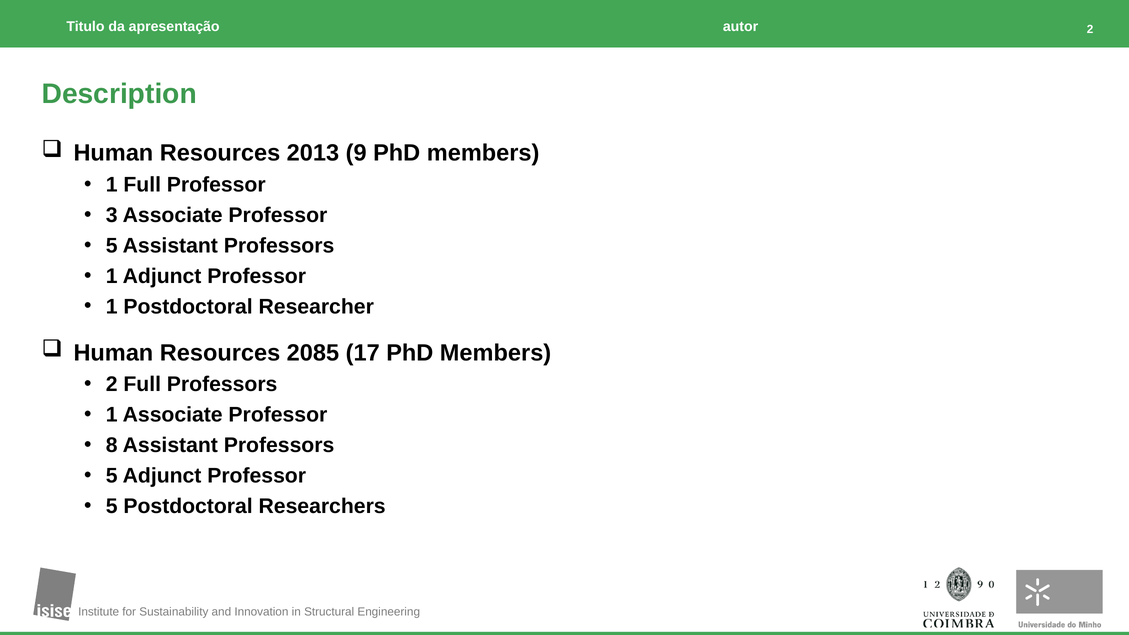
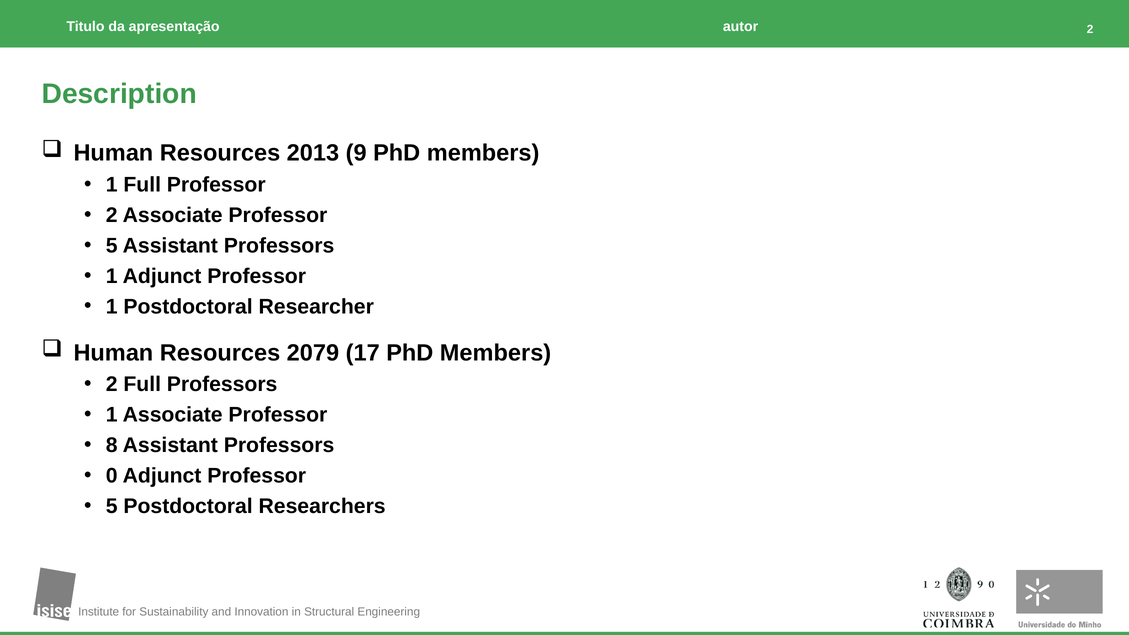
3 at (112, 215): 3 -> 2
2085: 2085 -> 2079
5 at (112, 476): 5 -> 0
